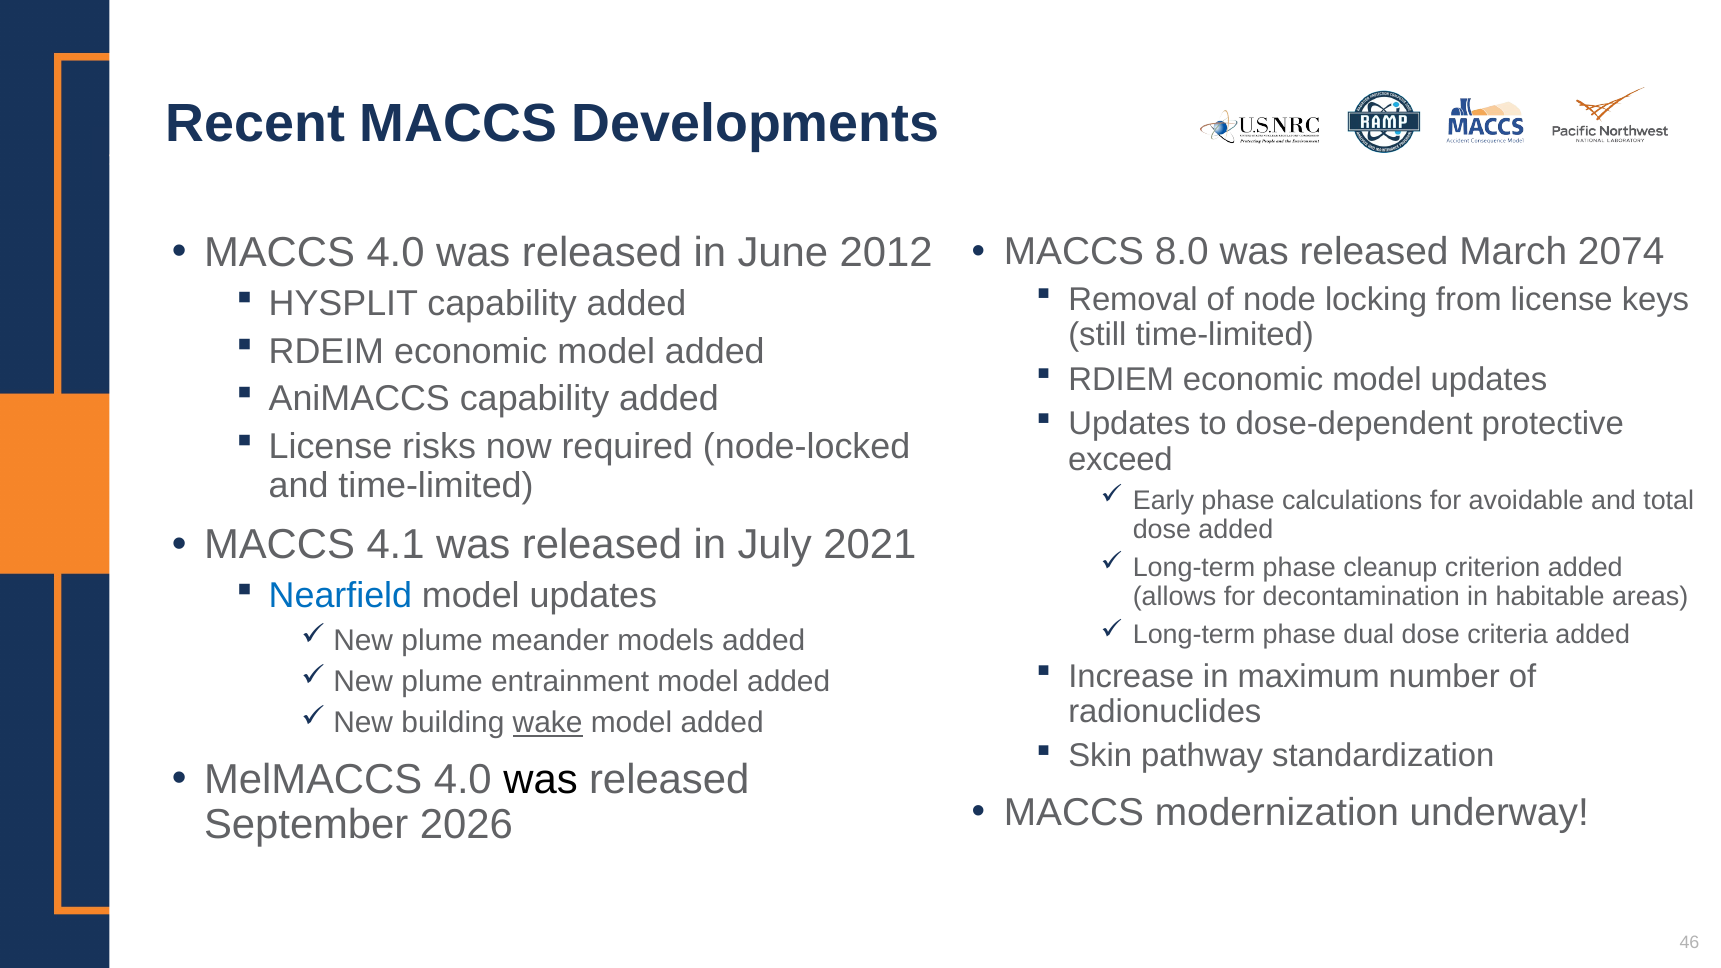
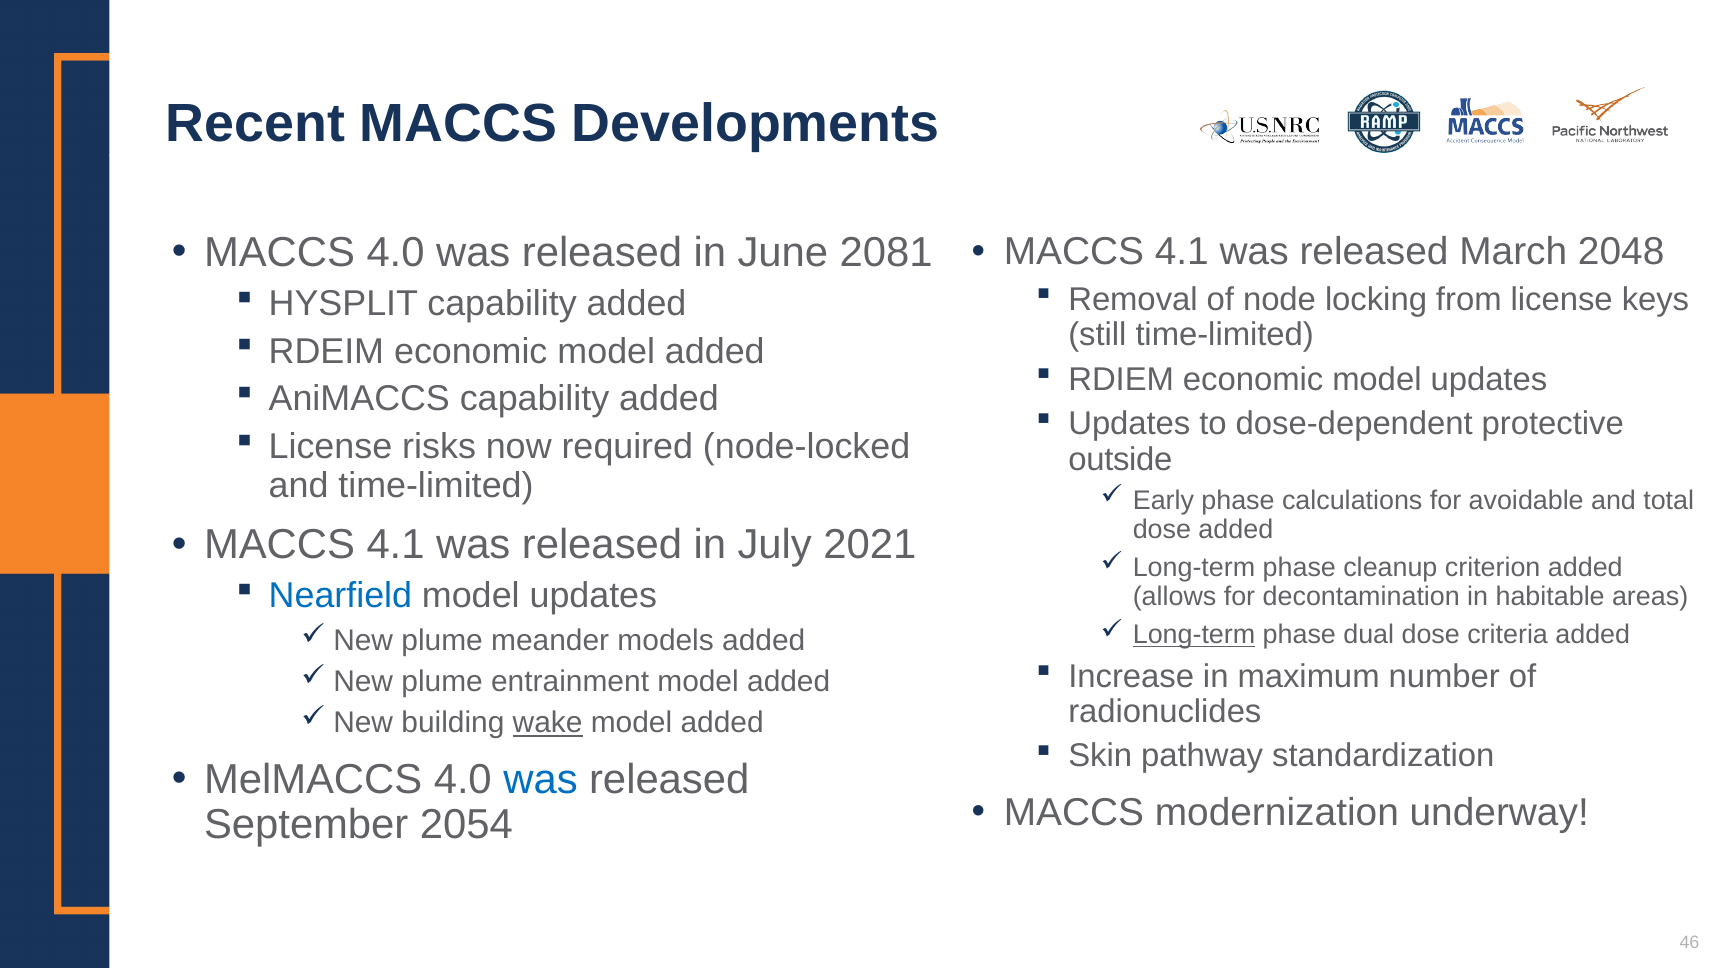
2012: 2012 -> 2081
8.0 at (1182, 252): 8.0 -> 4.1
2074: 2074 -> 2048
exceed: exceed -> outside
Long-term at (1194, 635) underline: none -> present
was at (541, 780) colour: black -> blue
2026: 2026 -> 2054
